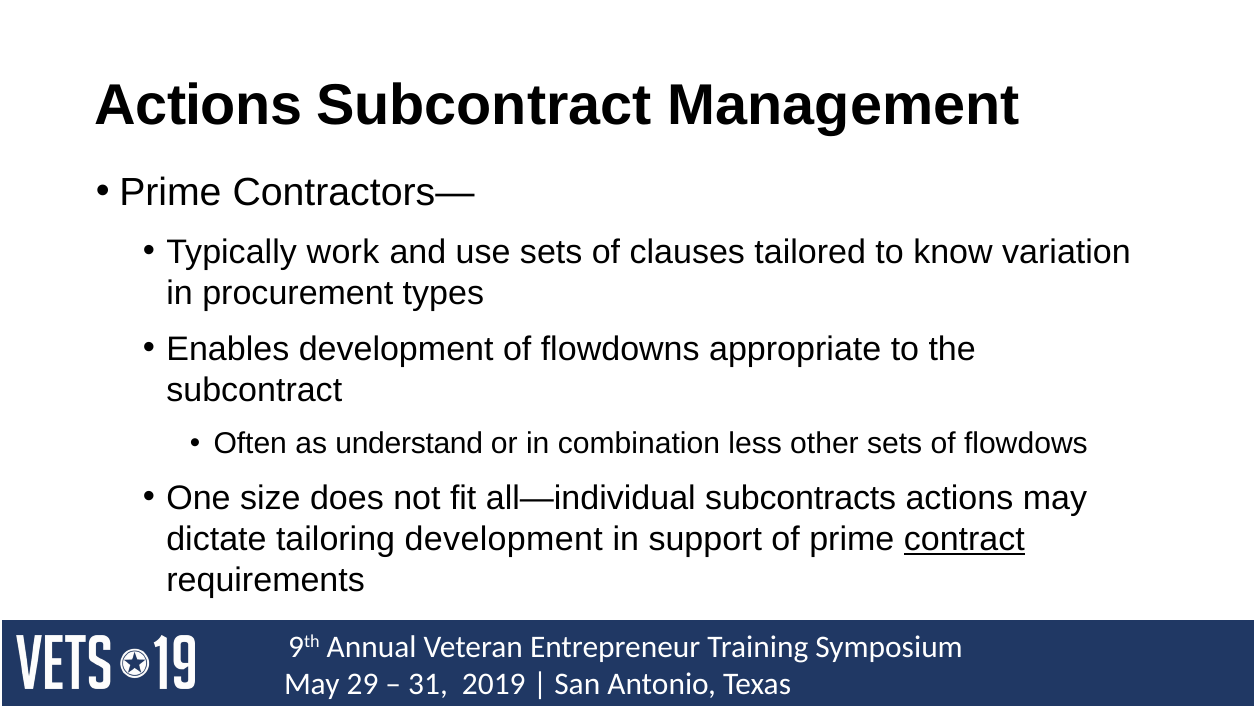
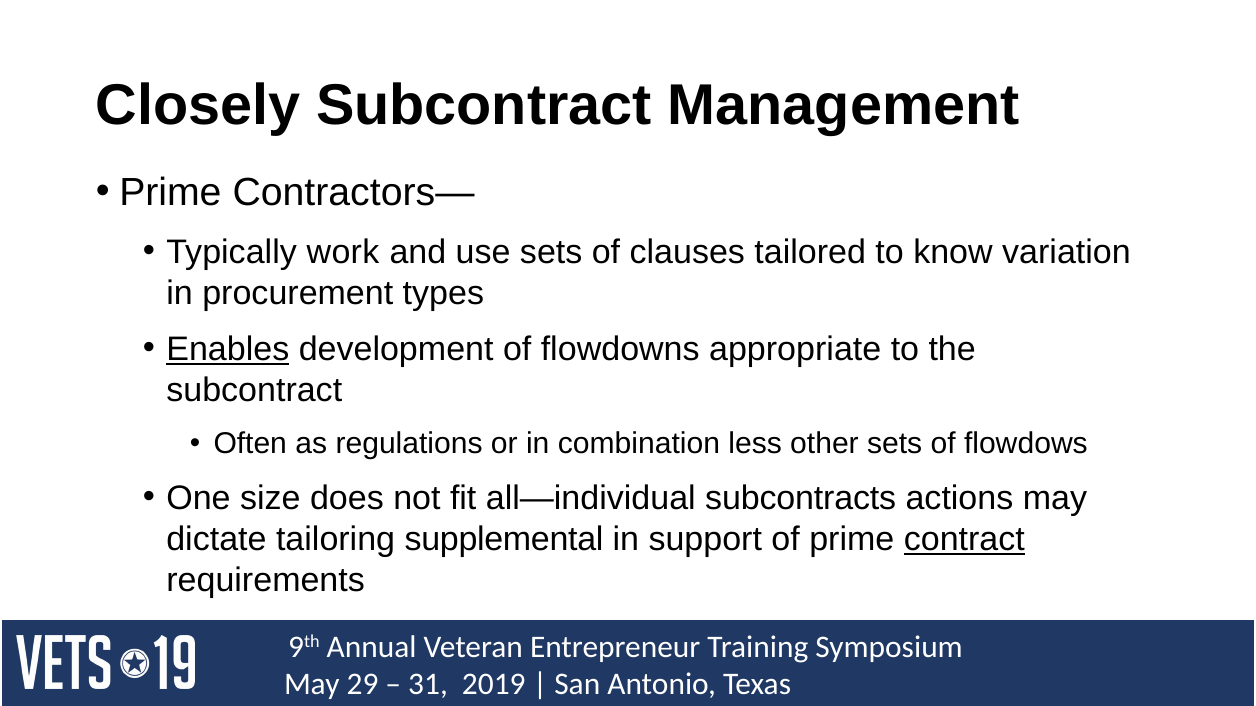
Actions at (198, 106): Actions -> Closely
Enables underline: none -> present
understand: understand -> regulations
tailoring development: development -> supplemental
